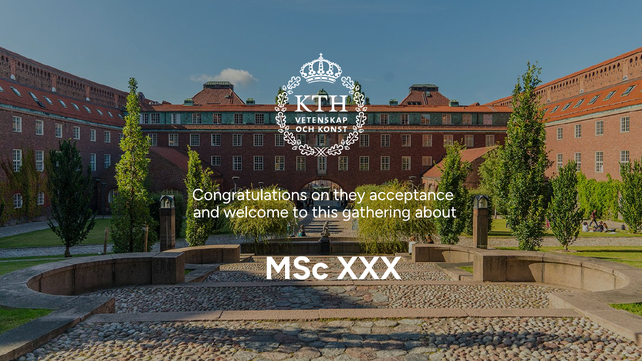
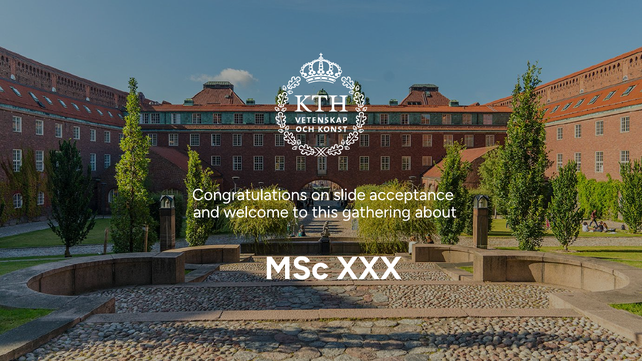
they: they -> slide
